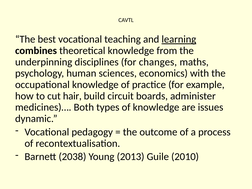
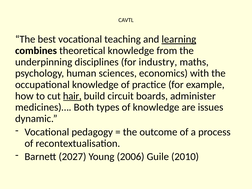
changes: changes -> industry
hair underline: none -> present
2038: 2038 -> 2027
2013: 2013 -> 2006
